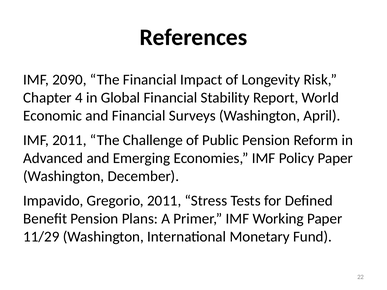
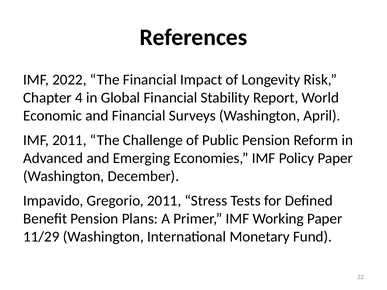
2090: 2090 -> 2022
